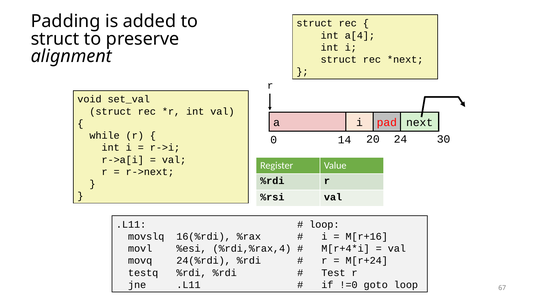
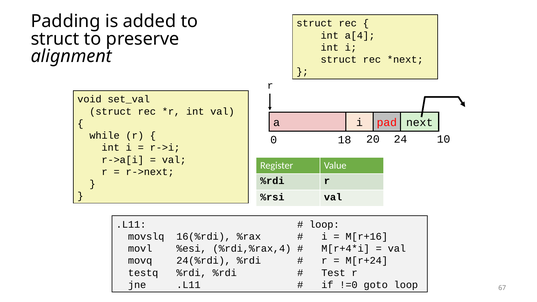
14: 14 -> 18
30: 30 -> 10
